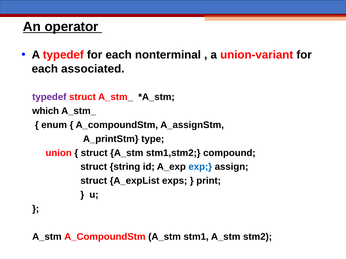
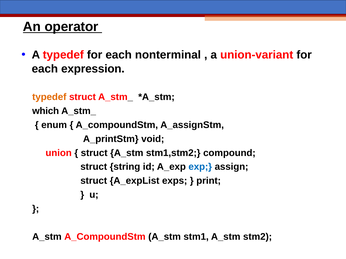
associated: associated -> expression
typedef at (49, 97) colour: purple -> orange
type: type -> void
